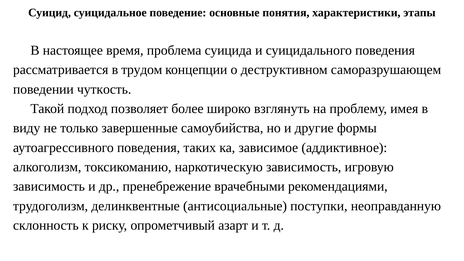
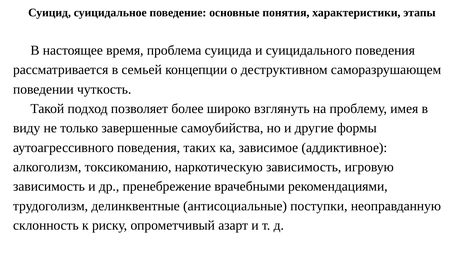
трудом: трудом -> семьей
